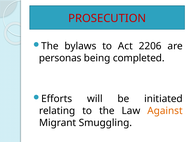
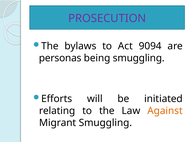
PROSECUTION colour: red -> purple
2206: 2206 -> 9094
being completed: completed -> smuggling
